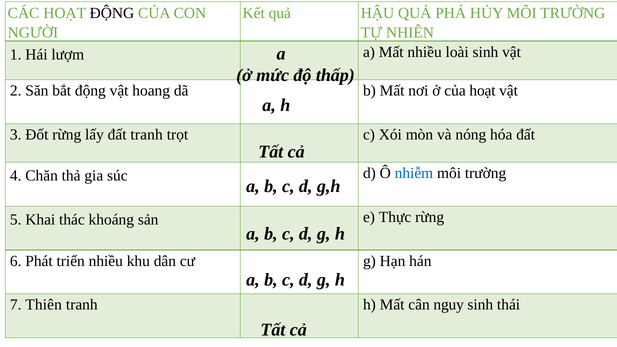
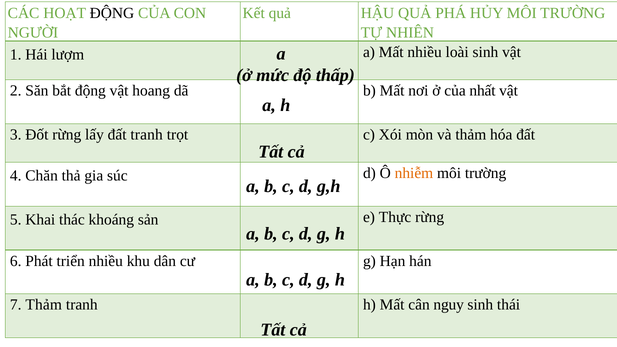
của hoạt: hoạt -> nhất
và nóng: nóng -> thảm
nhiễm colour: blue -> orange
7 Thiên: Thiên -> Thảm
